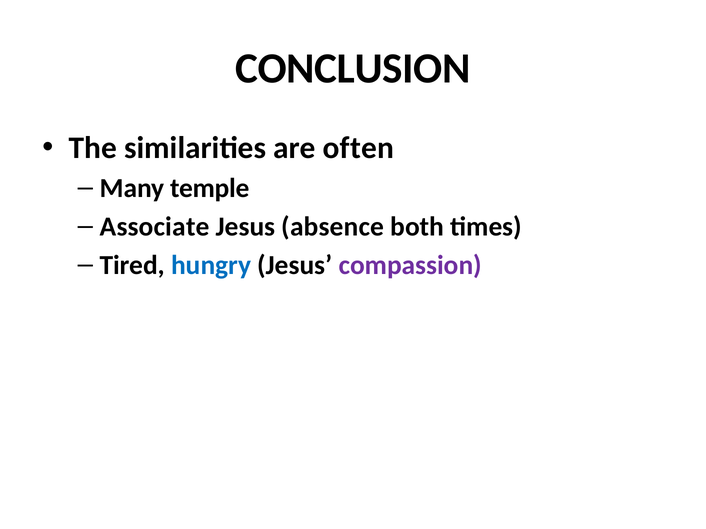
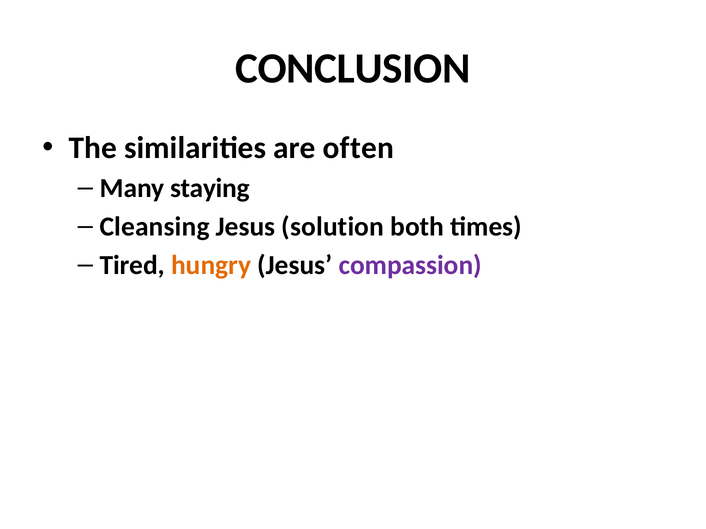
temple: temple -> staying
Associate: Associate -> Cleansing
absence: absence -> solution
hungry colour: blue -> orange
